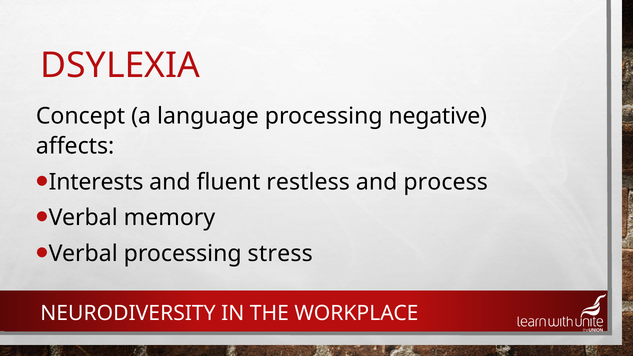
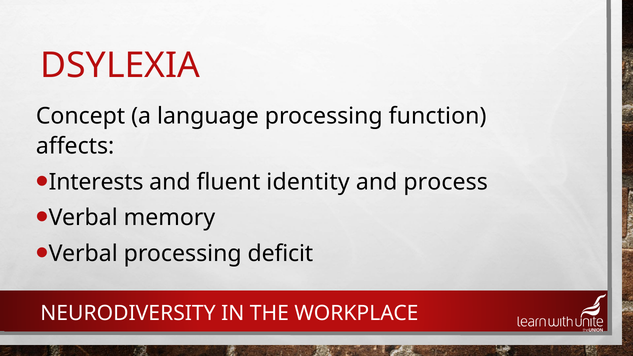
negative: negative -> function
restless: restless -> identity
stress: stress -> deficit
